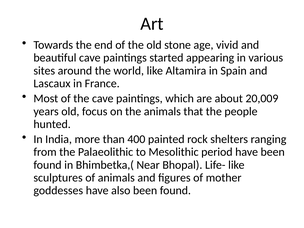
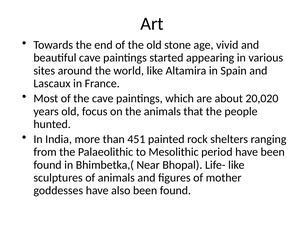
20,009: 20,009 -> 20,020
400: 400 -> 451
